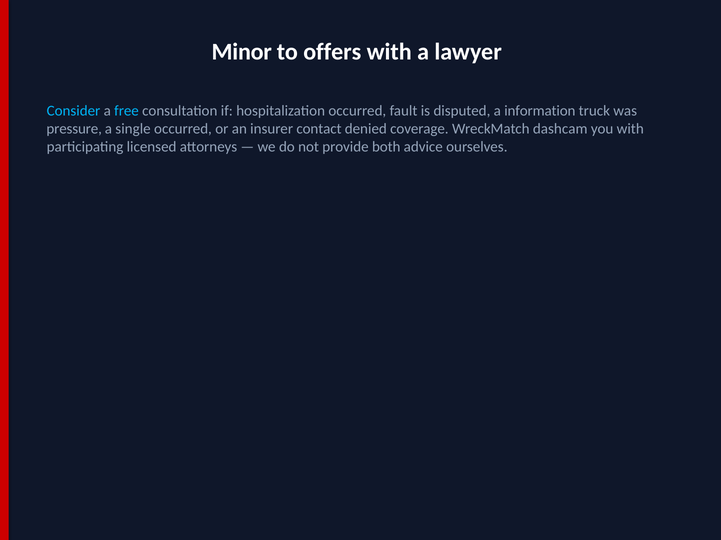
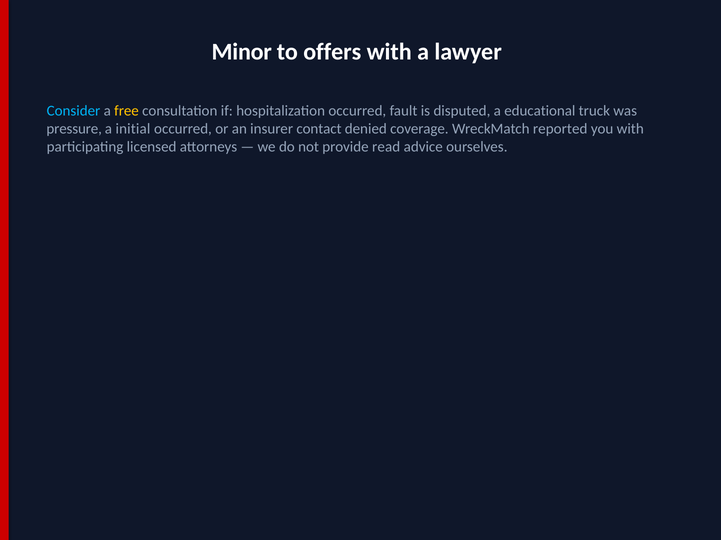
free colour: light blue -> yellow
information: information -> educational
single: single -> initial
dashcam: dashcam -> reported
both: both -> read
